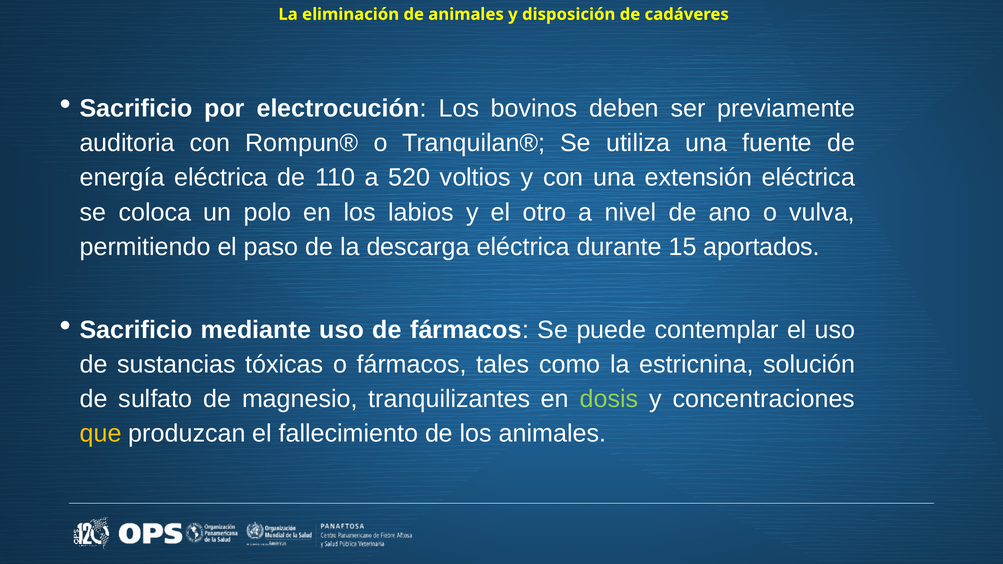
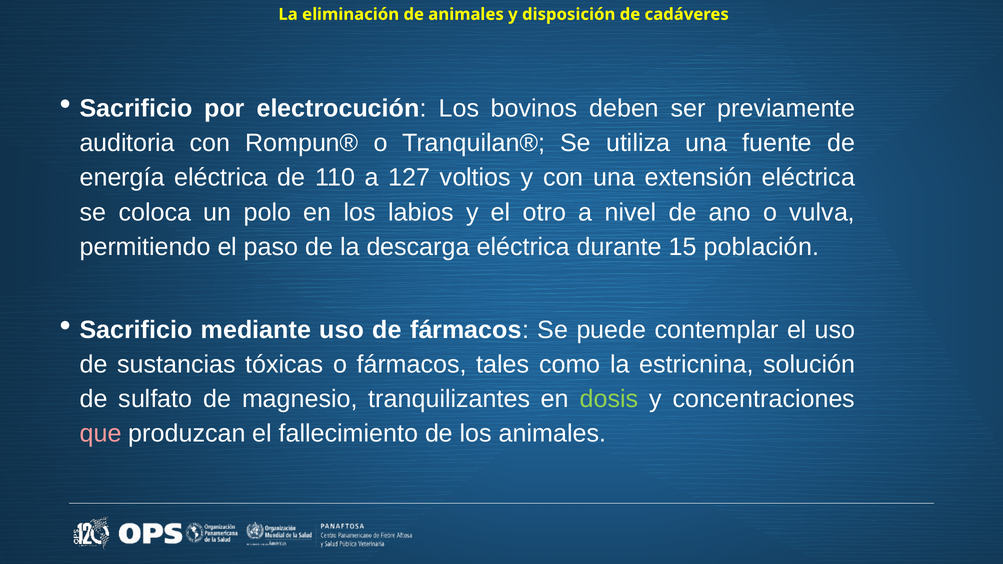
520: 520 -> 127
aportados: aportados -> población
que colour: yellow -> pink
